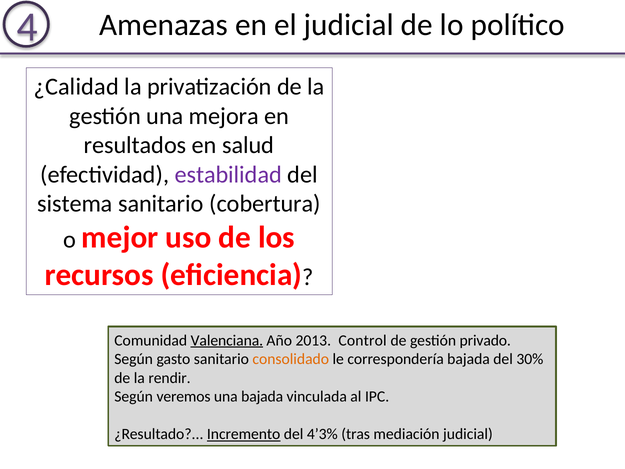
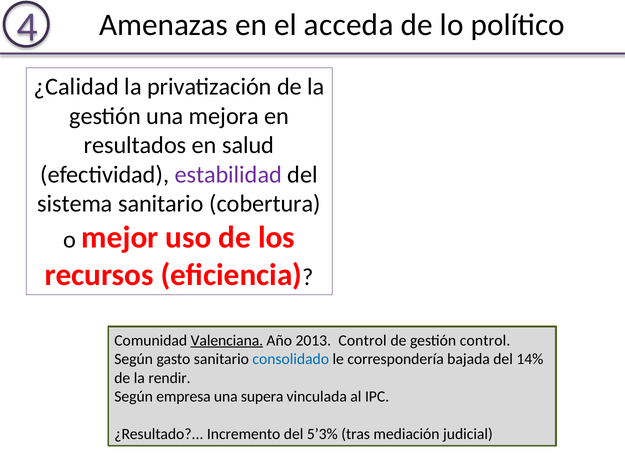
el judicial: judicial -> acceda
gestión privado: privado -> control
consolidado colour: orange -> blue
30%: 30% -> 14%
veremos: veremos -> empresa
una bajada: bajada -> supera
Incremento underline: present -> none
4’3%: 4’3% -> 5’3%
